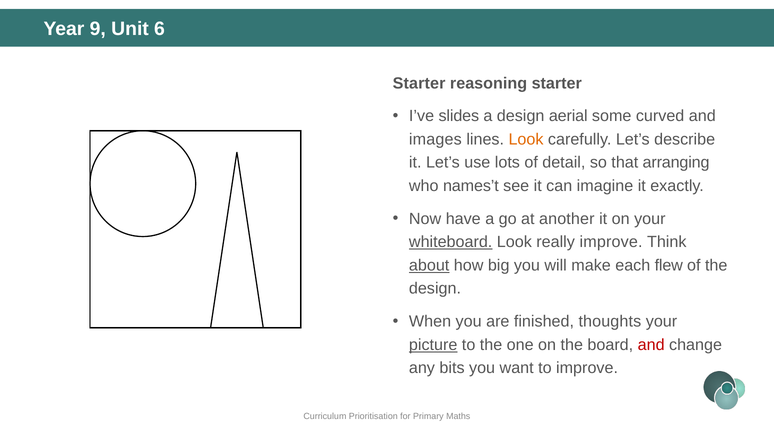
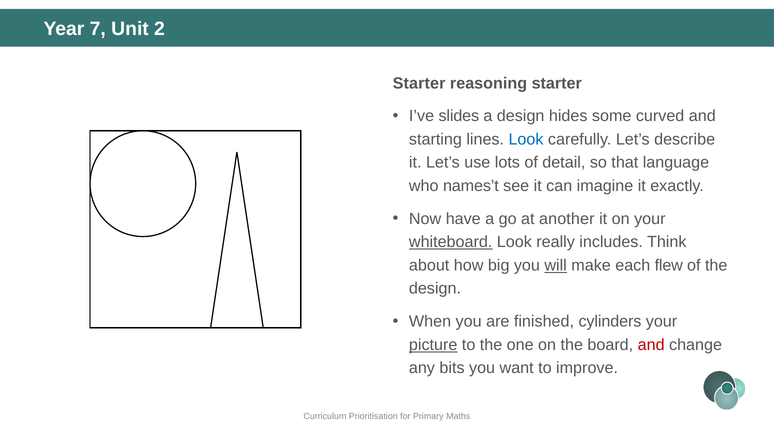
9: 9 -> 7
6: 6 -> 2
aerial: aerial -> hides
images: images -> starting
Look at (526, 139) colour: orange -> blue
arranging: arranging -> language
really improve: improve -> includes
about underline: present -> none
will underline: none -> present
thoughts: thoughts -> cylinders
